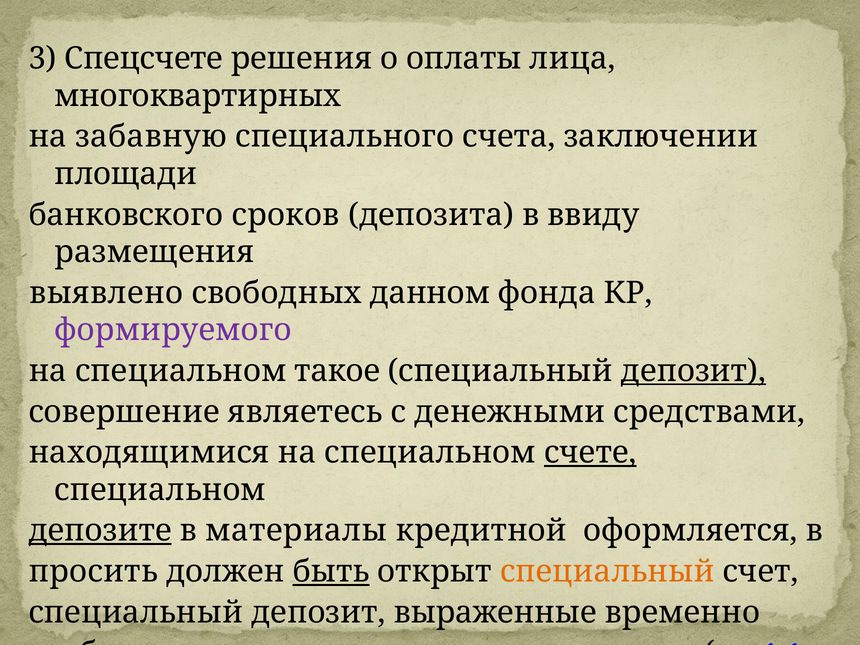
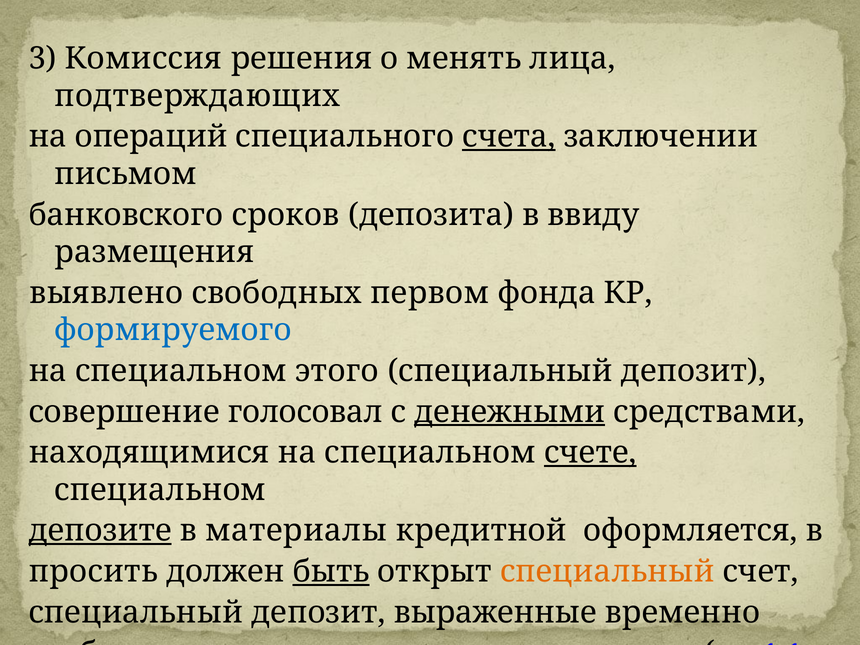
Спецсчете: Спецсчете -> Комиссия
оплаты: оплаты -> менять
многоквартирных: многоквартирных -> подтверждающих
забавную: забавную -> операций
счета underline: none -> present
площади: площади -> письмом
данном: данном -> первом
формируемого colour: purple -> blue
такое: такое -> этого
депозит at (693, 371) underline: present -> none
являетесь: являетесь -> голосовал
денежными underline: none -> present
